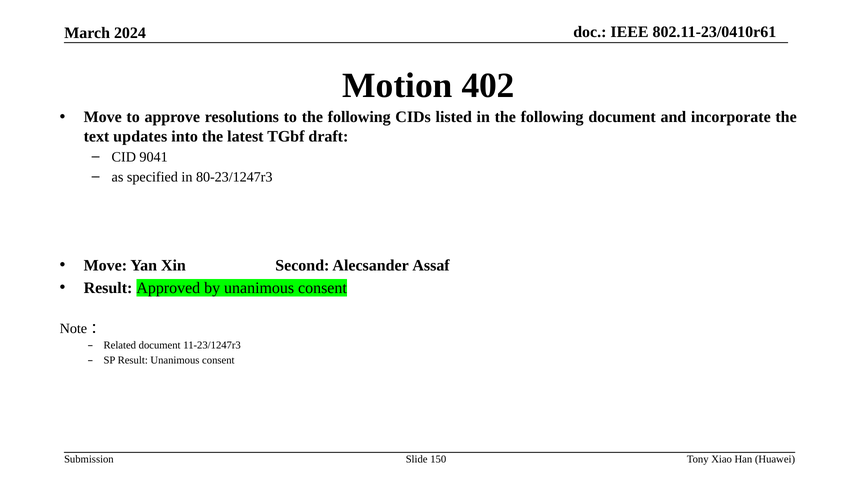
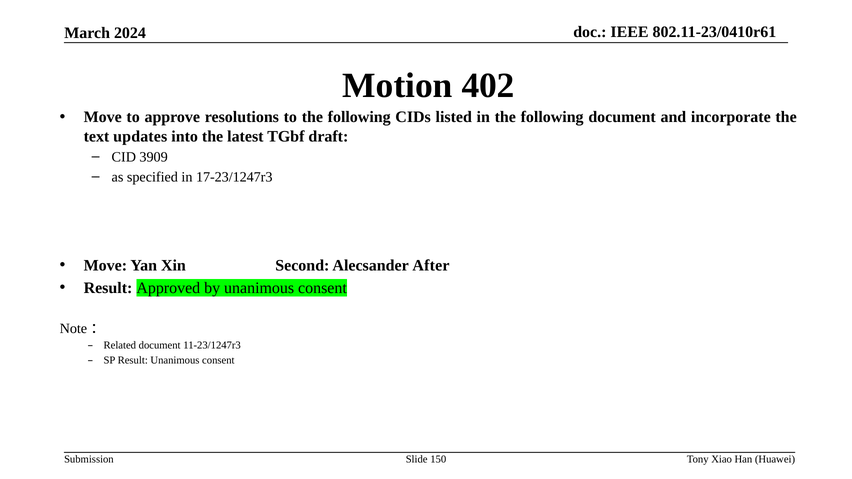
9041: 9041 -> 3909
80-23/1247r3: 80-23/1247r3 -> 17-23/1247r3
Assaf: Assaf -> After
